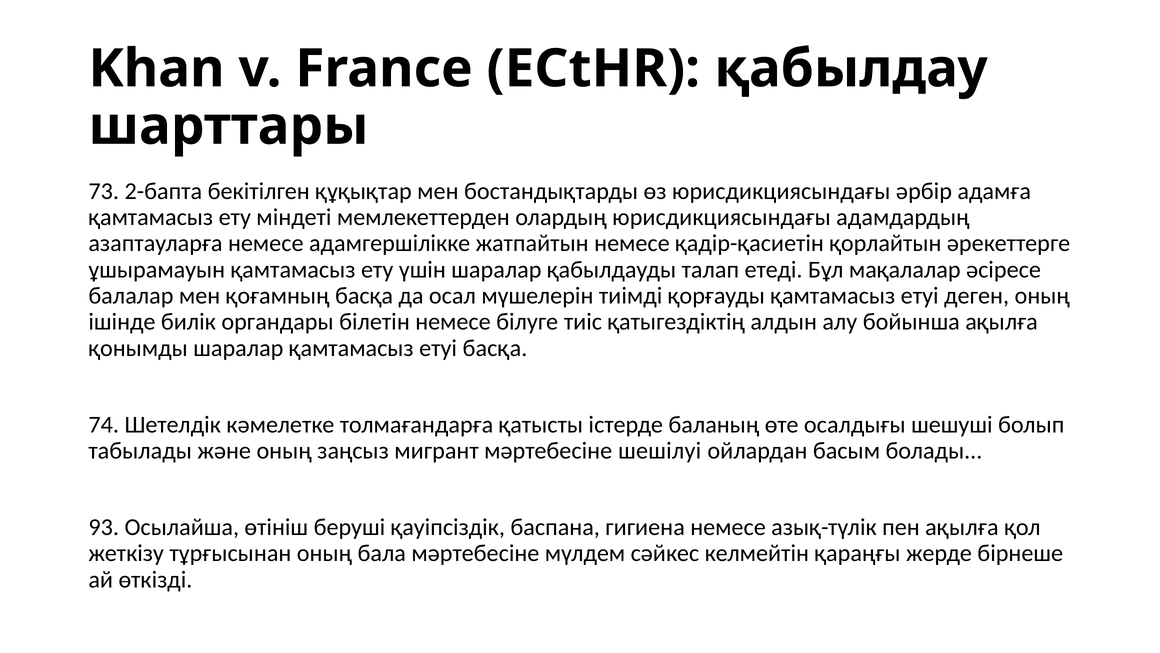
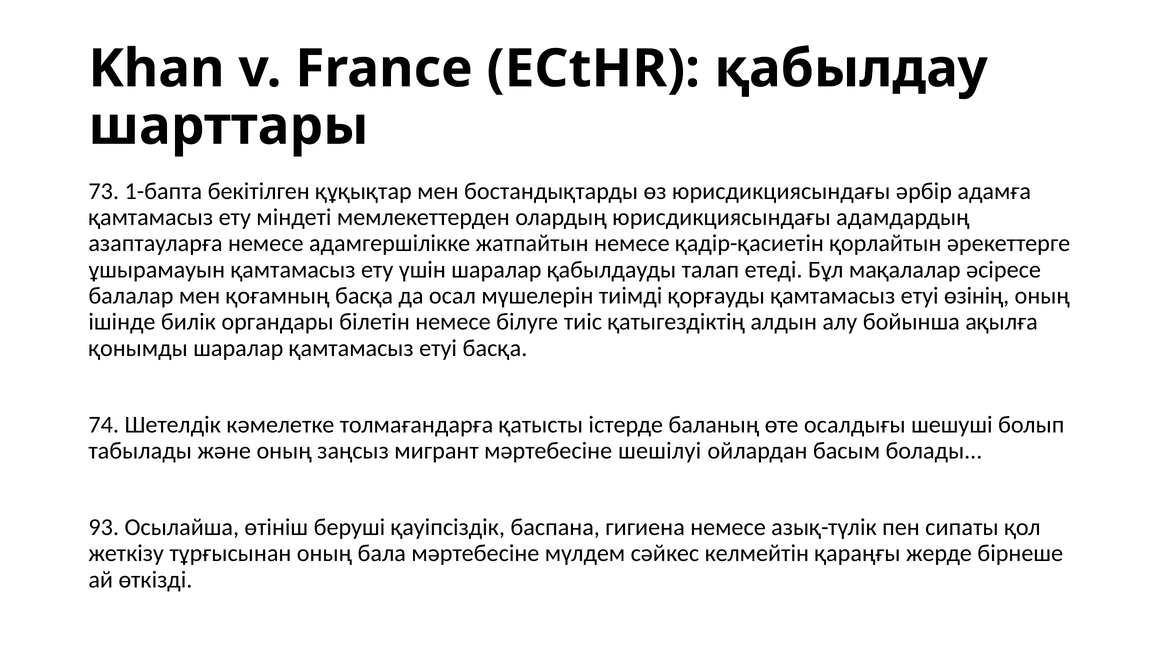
2-бапта: 2-бапта -> 1-бапта
деген: деген -> өзінің
пен ақылға: ақылға -> сипаты
